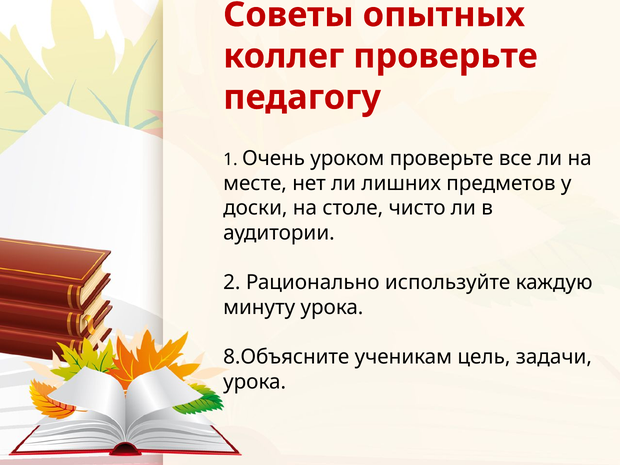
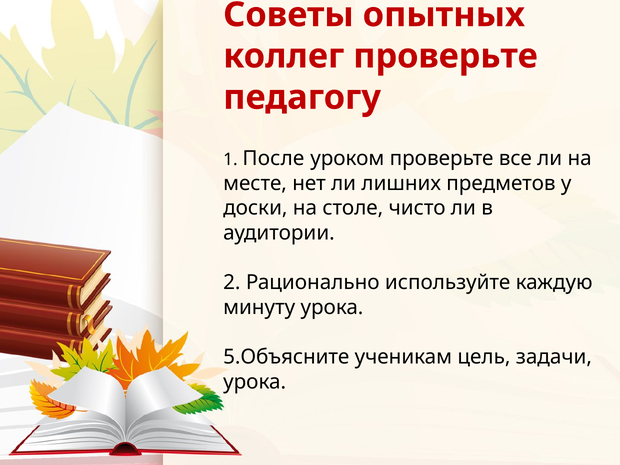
Очень: Очень -> После
8.Объясните: 8.Объясните -> 5.Объясните
